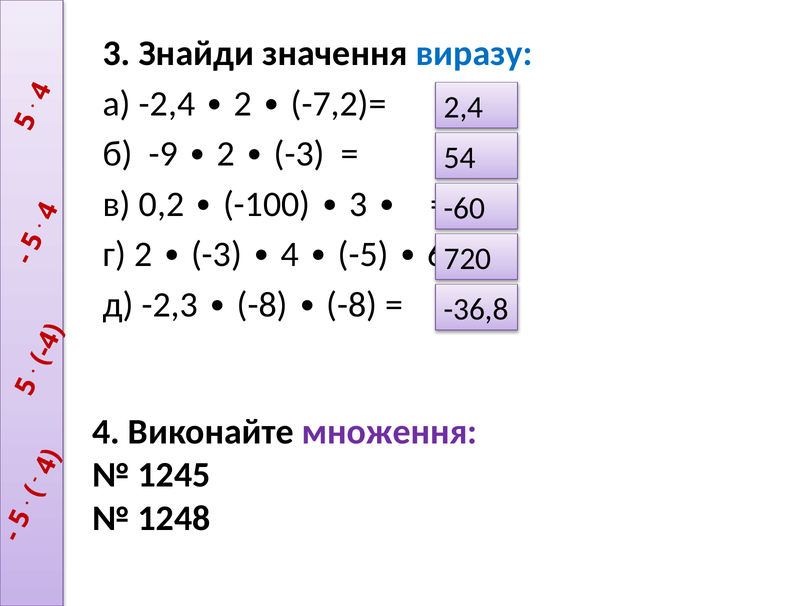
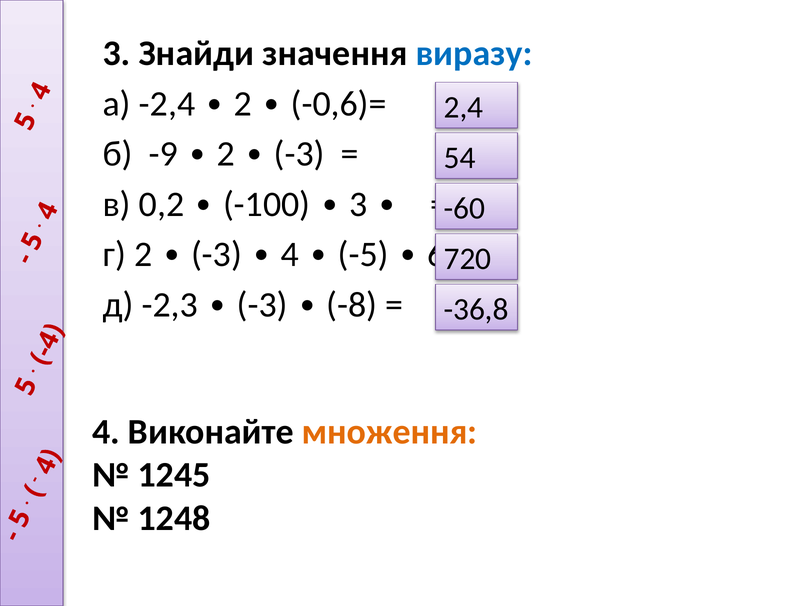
-7,2)=: -7,2)= -> -0,6)=
-2,3 -8: -8 -> -3
множення colour: purple -> orange
